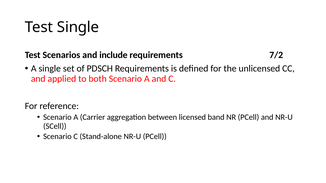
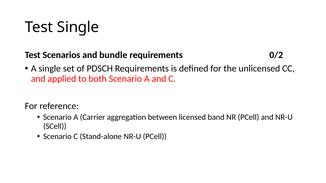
include: include -> bundle
7/2: 7/2 -> 0/2
